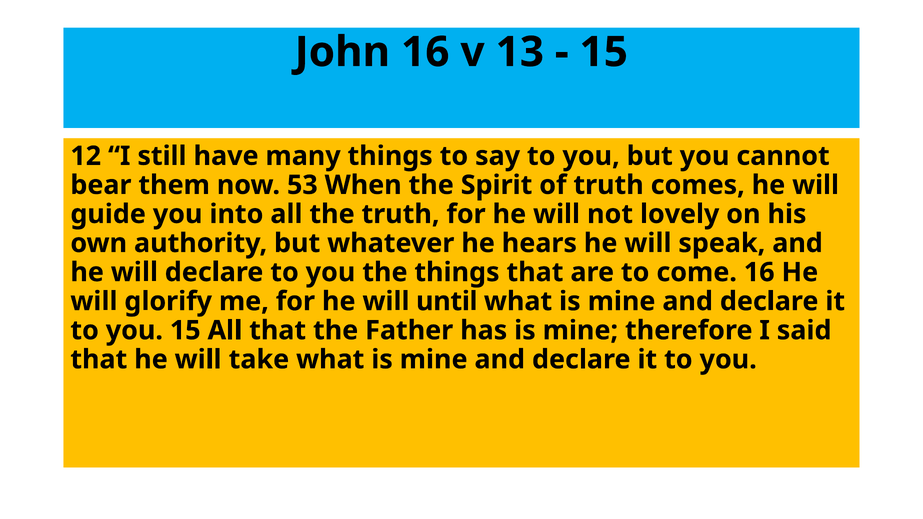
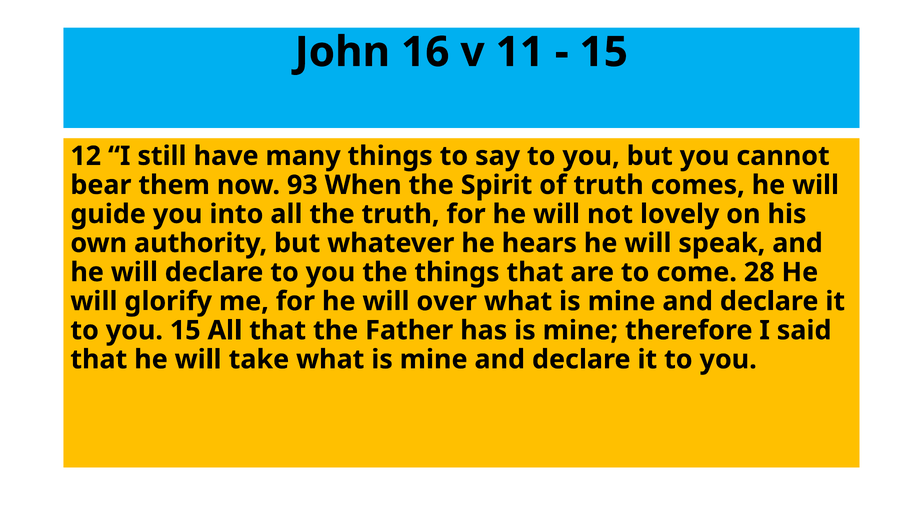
13: 13 -> 11
53: 53 -> 93
come 16: 16 -> 28
until: until -> over
